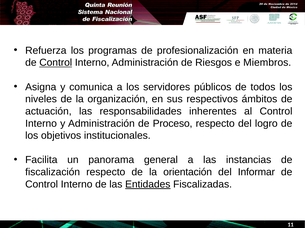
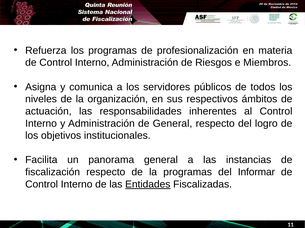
Control at (56, 63) underline: present -> none
de Proceso: Proceso -> General
la orientación: orientación -> programas
